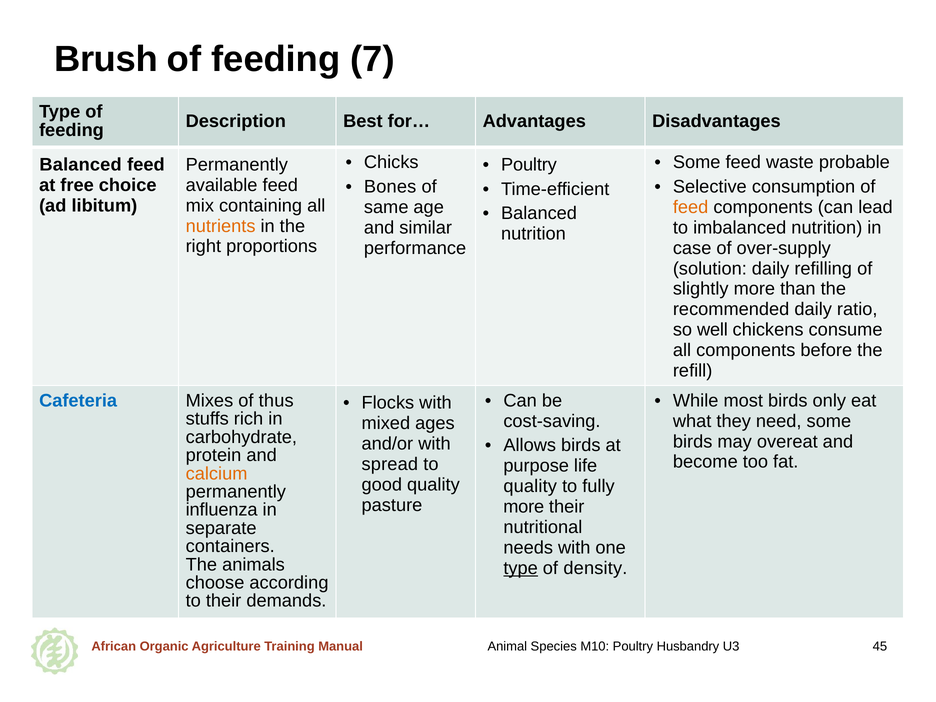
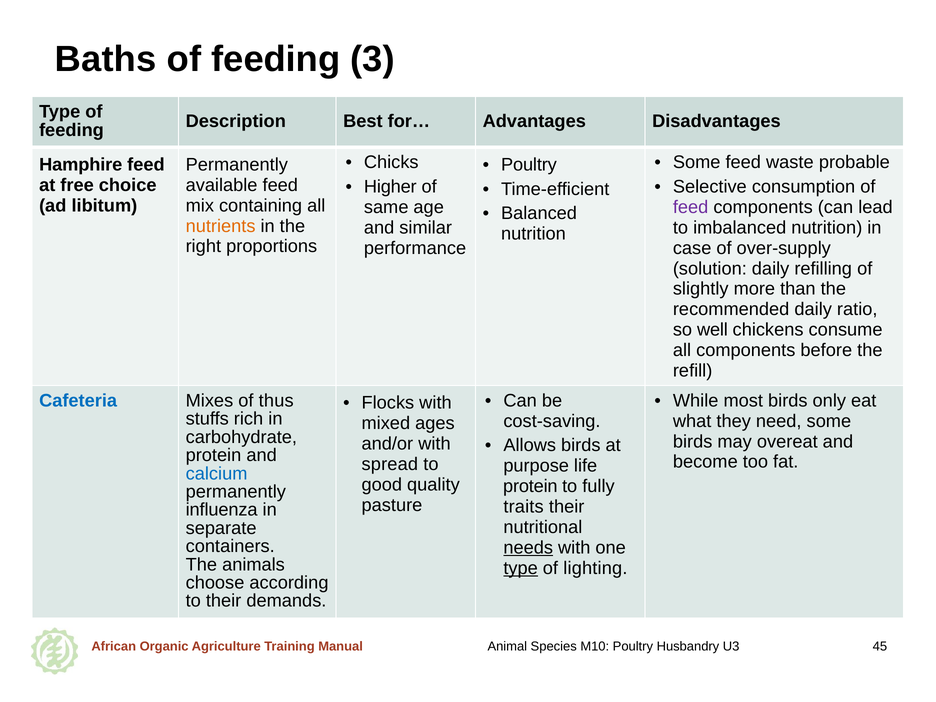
Brush: Brush -> Baths
7: 7 -> 3
Balanced at (81, 165): Balanced -> Hamphire
Bones: Bones -> Higher
feed at (691, 207) colour: orange -> purple
calcium colour: orange -> blue
quality at (530, 486): quality -> protein
more at (524, 507): more -> traits
needs underline: none -> present
density: density -> lighting
